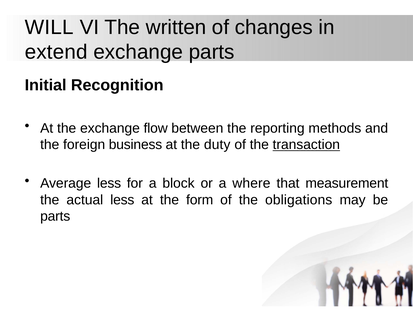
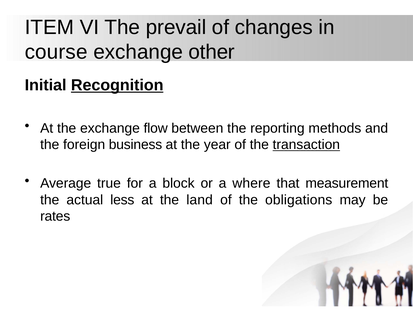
WILL: WILL -> ITEM
written: written -> prevail
extend: extend -> course
exchange parts: parts -> other
Recognition underline: none -> present
duty: duty -> year
Average less: less -> true
form: form -> land
parts at (55, 216): parts -> rates
